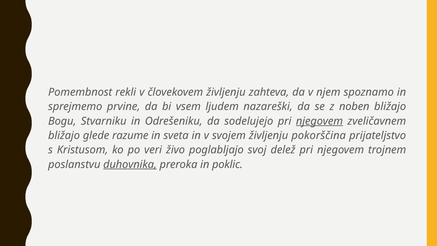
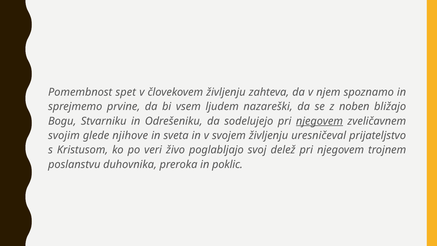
rekli: rekli -> spet
bližajo at (64, 135): bližajo -> svojim
razume: razume -> njihove
pokorščina: pokorščina -> uresničeval
duhovnika underline: present -> none
